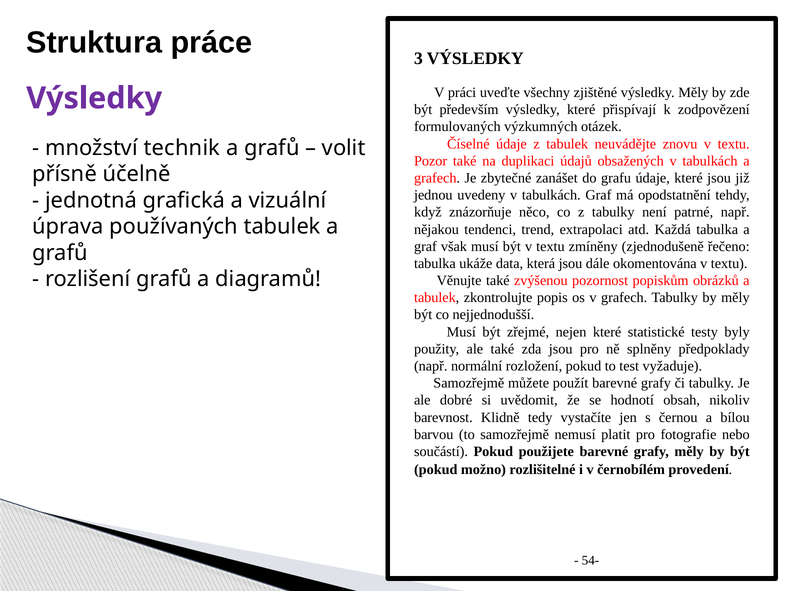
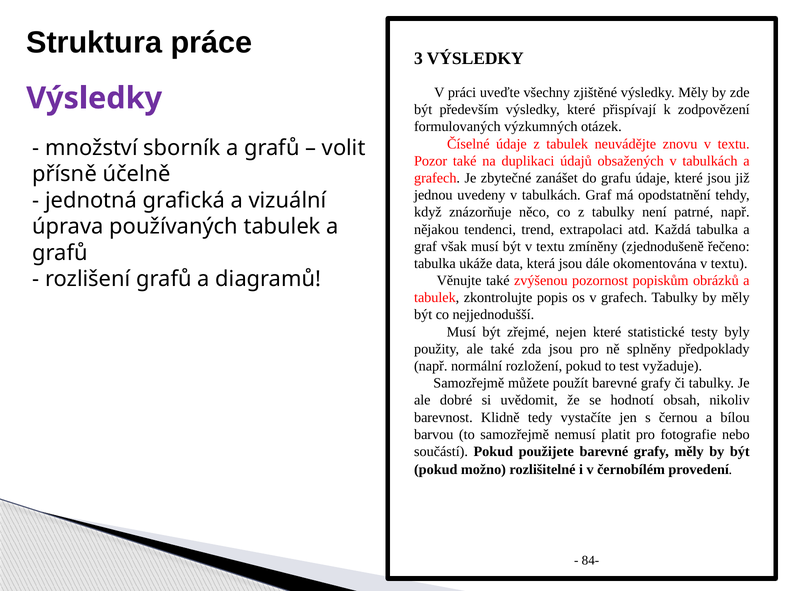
technik: technik -> sborník
54-: 54- -> 84-
